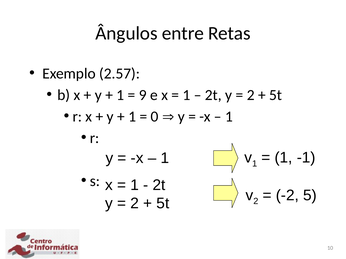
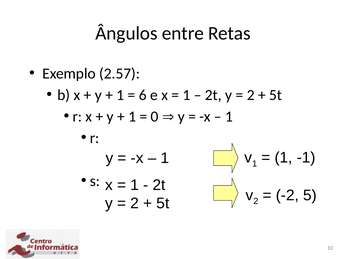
9: 9 -> 6
